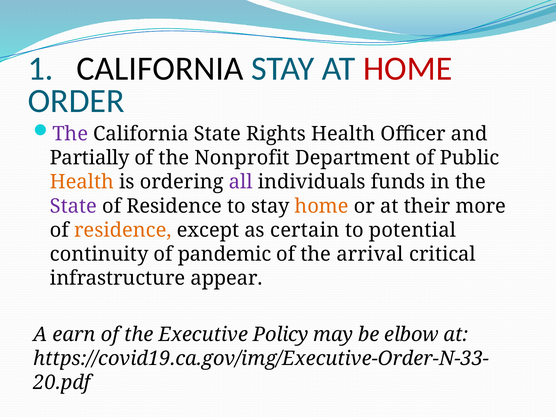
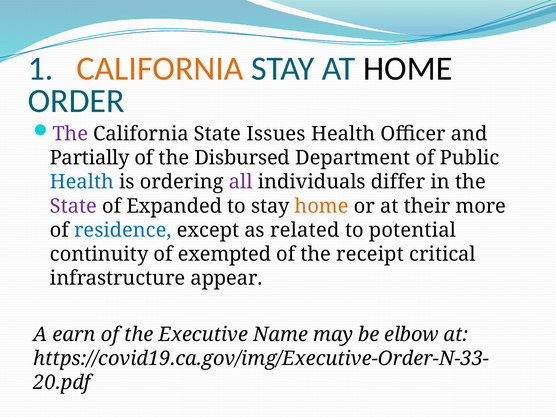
CALIFORNIA at (160, 68) colour: black -> orange
HOME at (408, 68) colour: red -> black
Rights: Rights -> Issues
Nonprofit: Nonprofit -> Disbursed
Health at (82, 182) colour: orange -> blue
funds: funds -> differ
Residence at (174, 206): Residence -> Expanded
residence at (123, 230) colour: orange -> blue
certain: certain -> related
pandemic: pandemic -> exempted
arrival: arrival -> receipt
Policy: Policy -> Name
